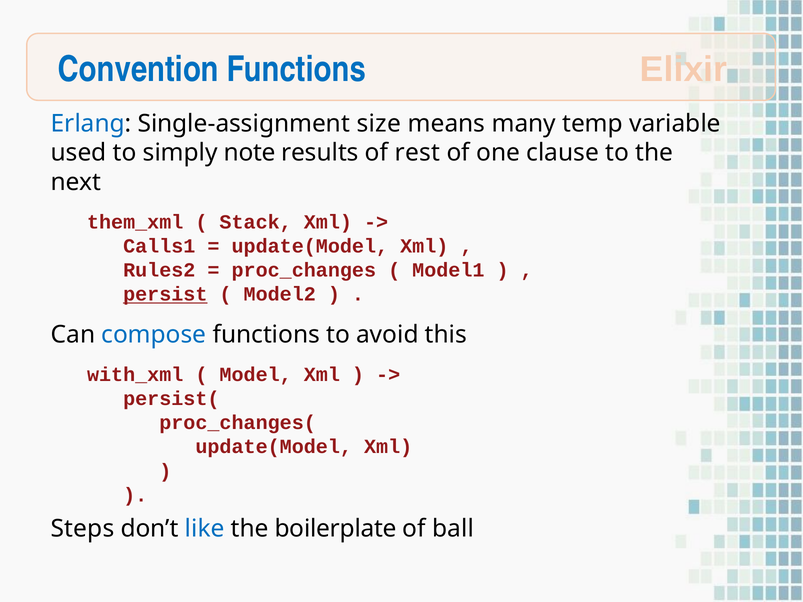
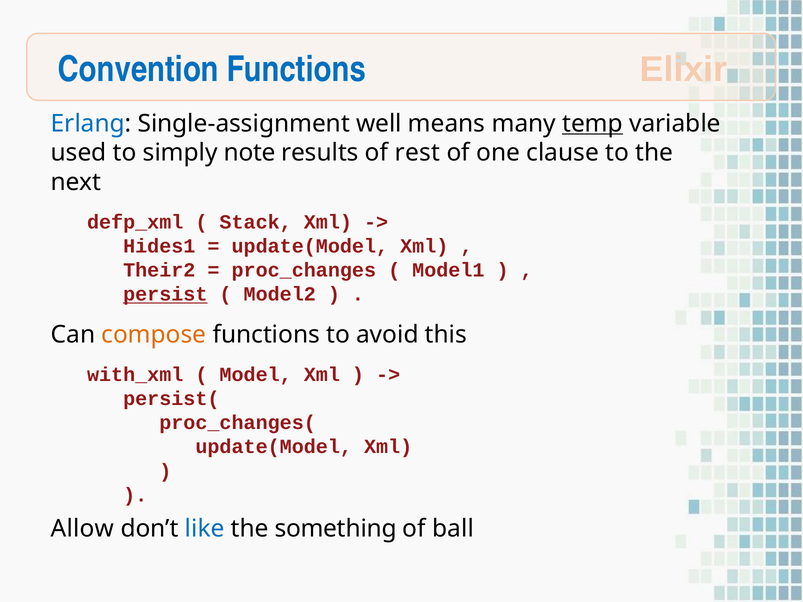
size: size -> well
temp underline: none -> present
them_xml: them_xml -> defp_xml
Calls1: Calls1 -> Hides1
Rules2: Rules2 -> Their2
compose colour: blue -> orange
Steps: Steps -> Allow
boilerplate: boilerplate -> something
